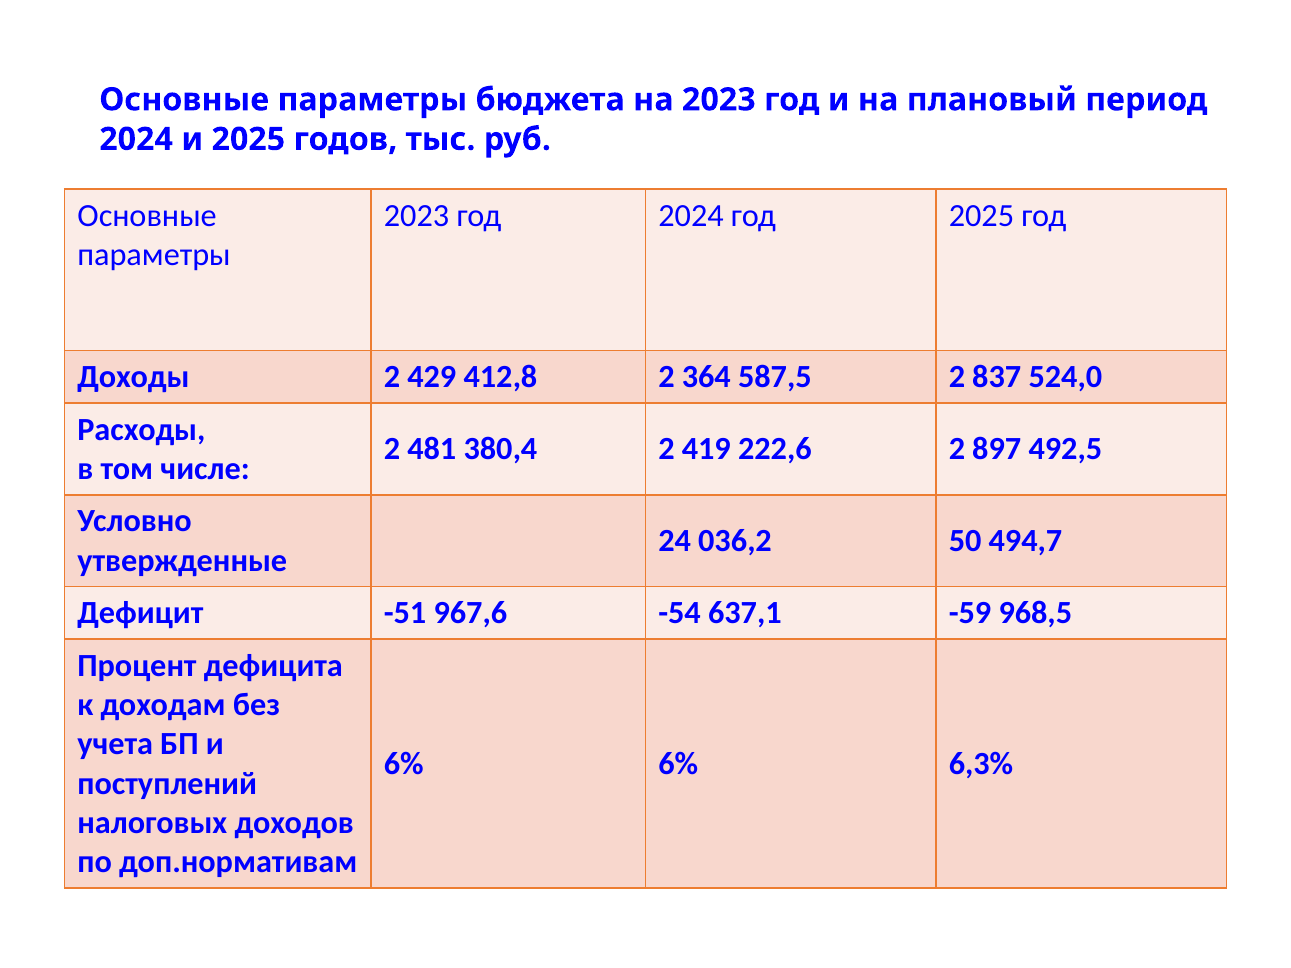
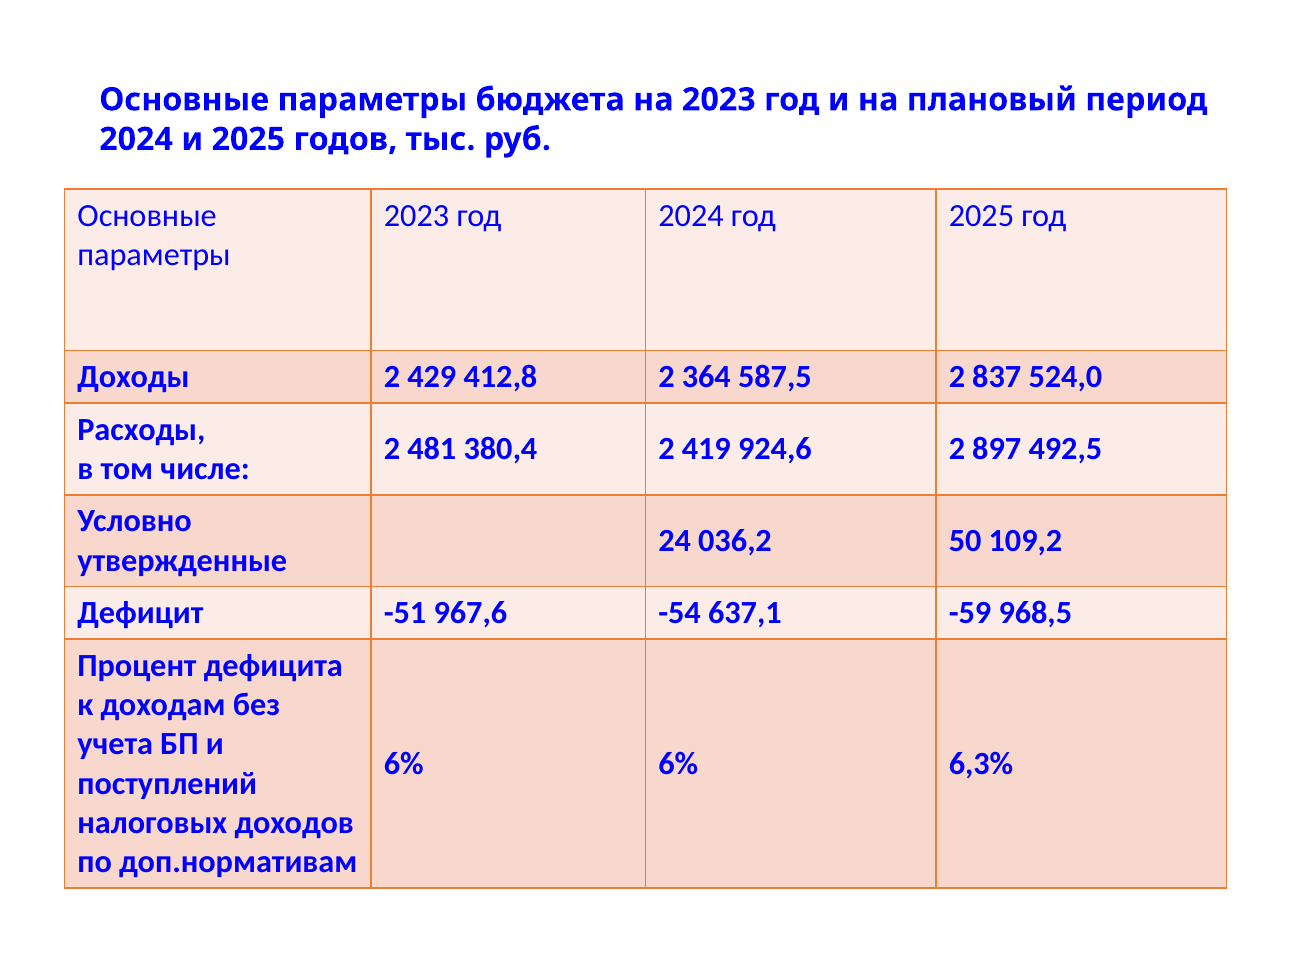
222,6: 222,6 -> 924,6
494,7: 494,7 -> 109,2
